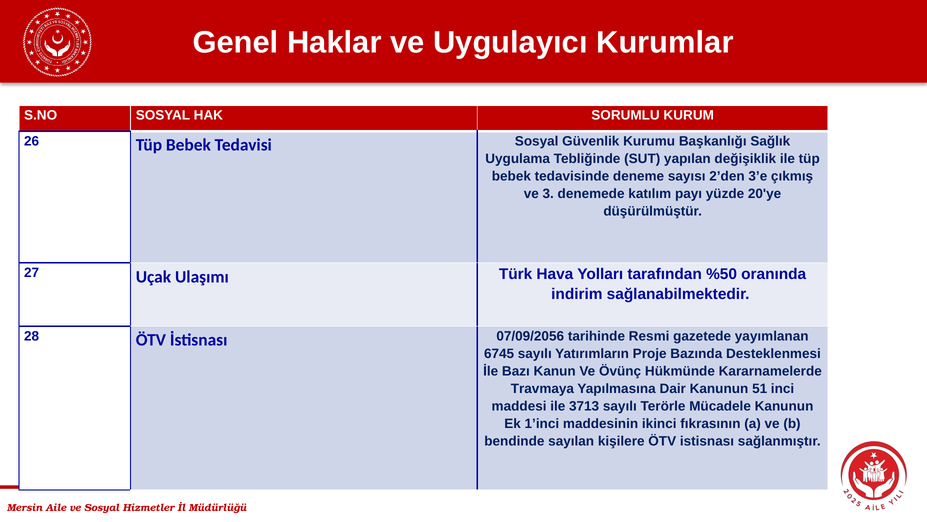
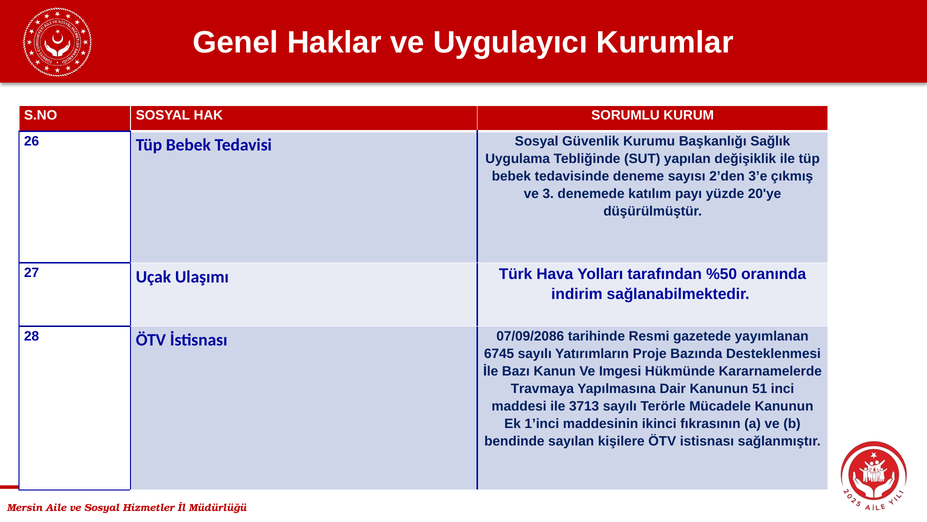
07/09/2056: 07/09/2056 -> 07/09/2086
Övünç: Övünç -> Imgesi
